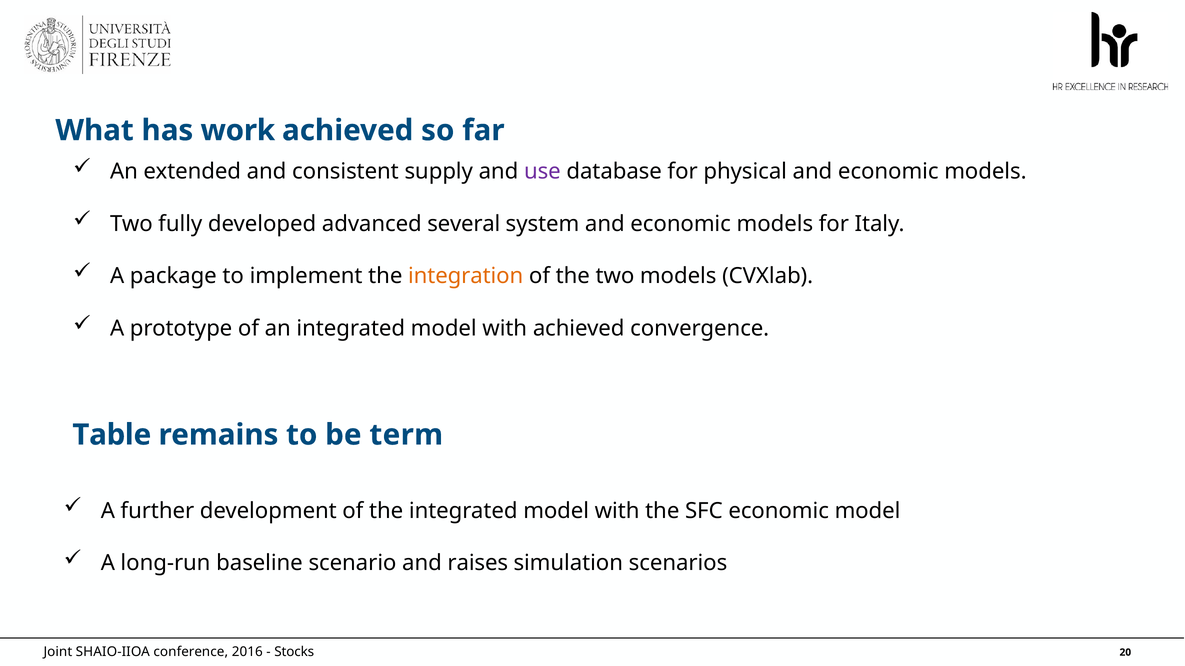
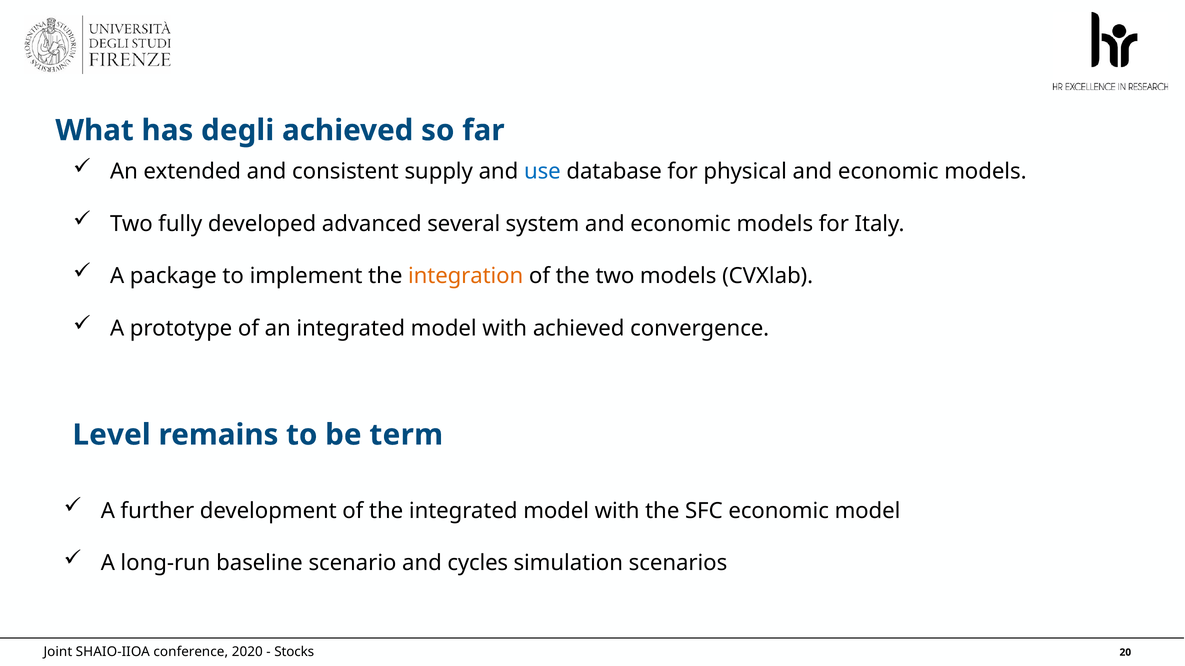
work: work -> degli
use colour: purple -> blue
Table: Table -> Level
raises: raises -> cycles
2016: 2016 -> 2020
